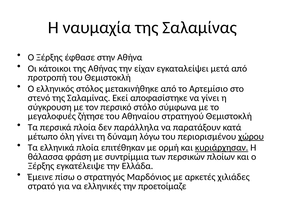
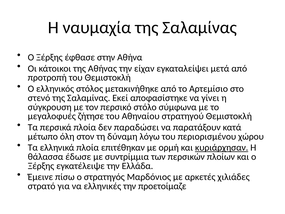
παράλληλα: παράλληλα -> παραδώσει
όλη γίνει: γίνει -> στον
χώρου underline: present -> none
φράση: φράση -> έδωσε
